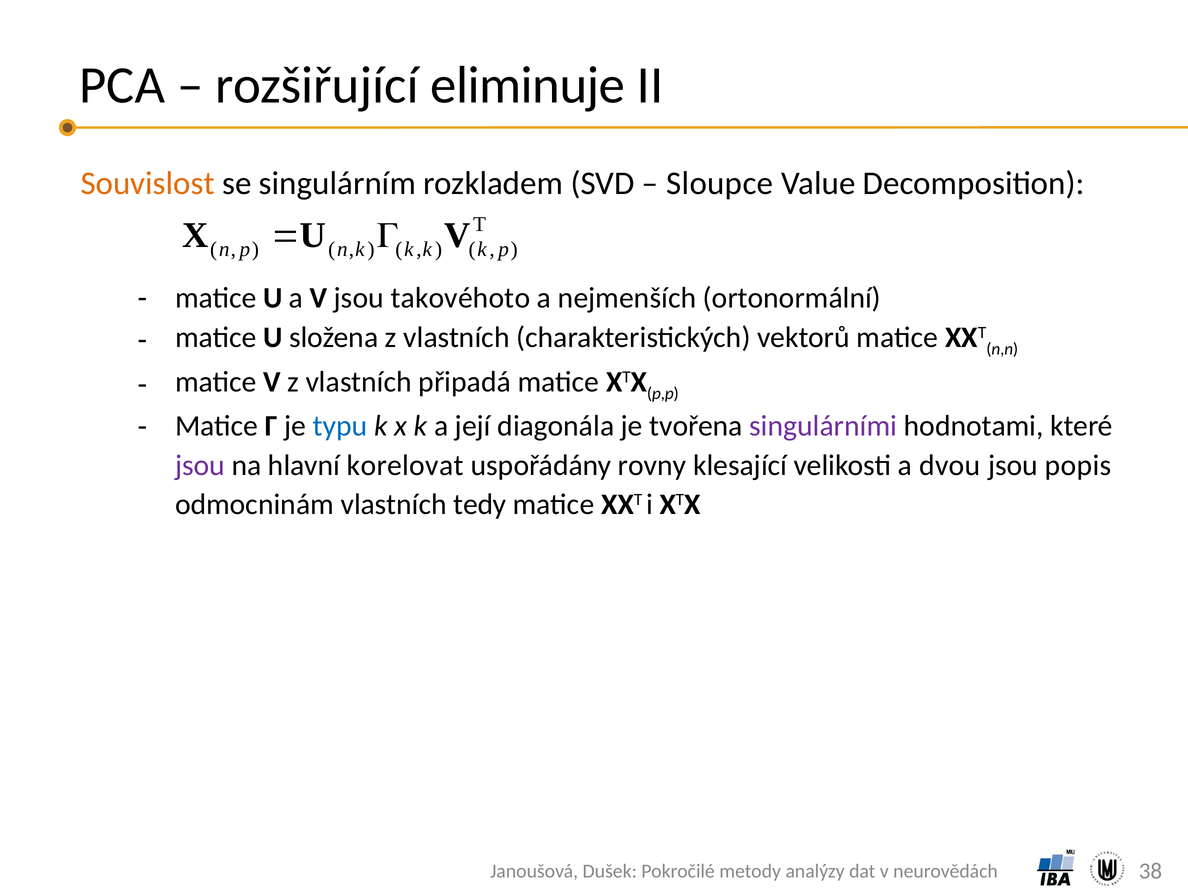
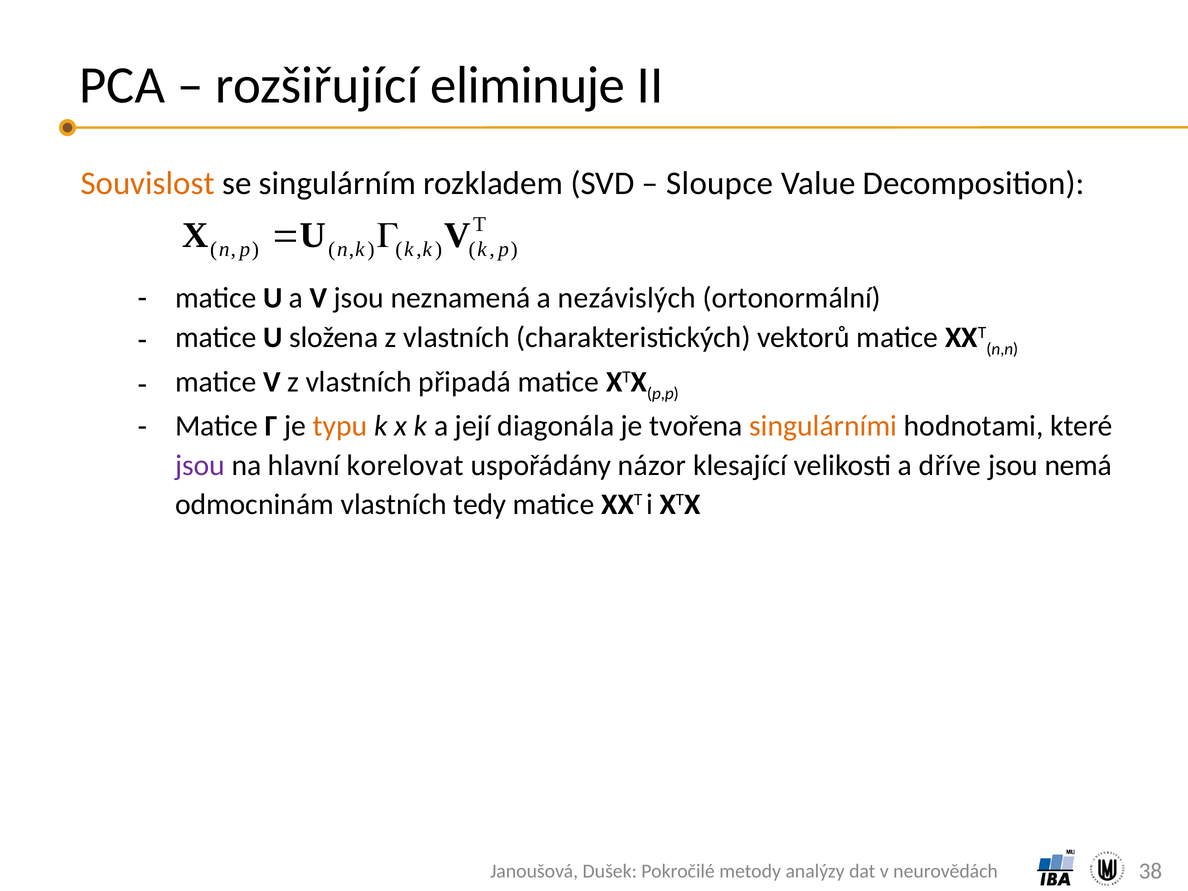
takovéhoto: takovéhoto -> neznamená
nejmenších: nejmenších -> nezávislých
typu colour: blue -> orange
singulárními colour: purple -> orange
rovny: rovny -> názor
dvou: dvou -> dříve
popis: popis -> nemá
